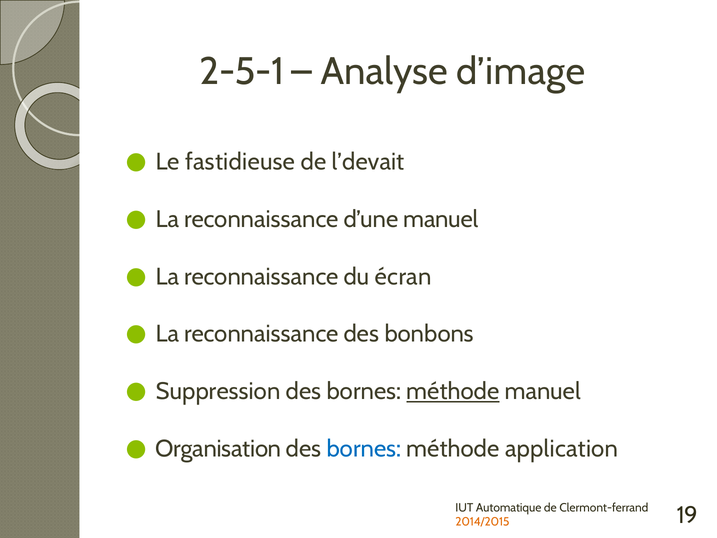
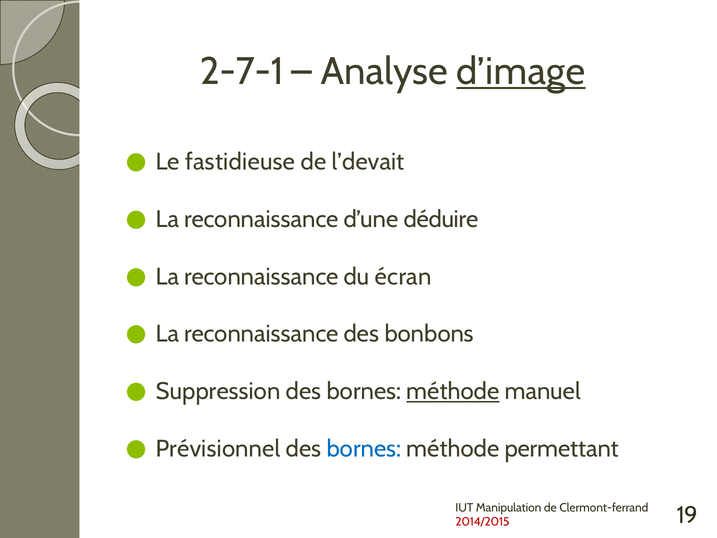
2-5-1: 2-5-1 -> 2-7-1
d’image underline: none -> present
d’une manuel: manuel -> déduire
Organisation: Organisation -> Prévisionnel
application: application -> permettant
Automatique: Automatique -> Manipulation
2014/2015 colour: orange -> red
